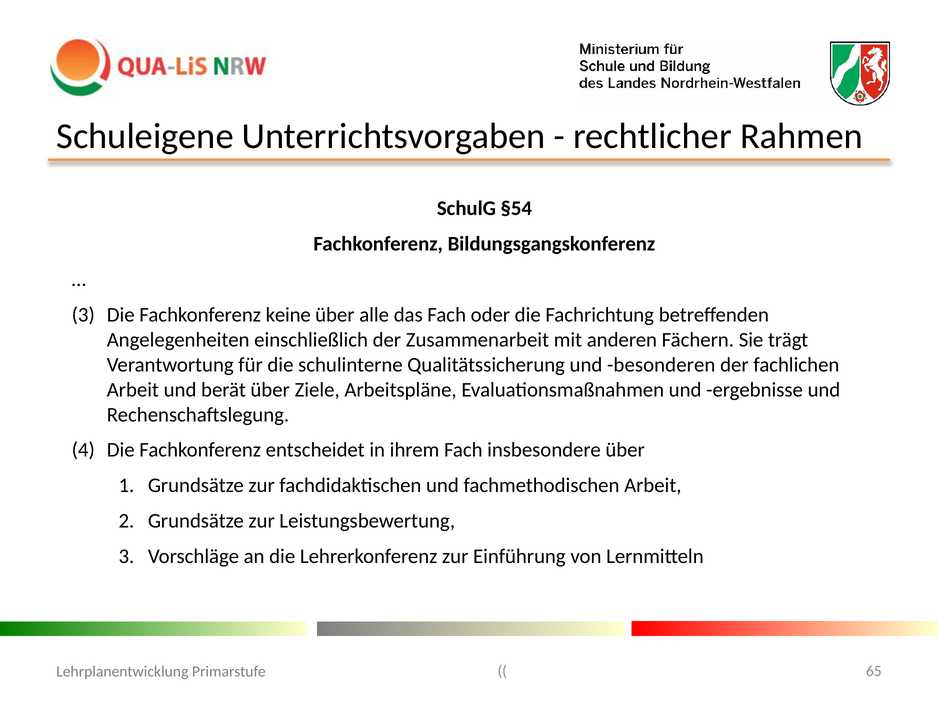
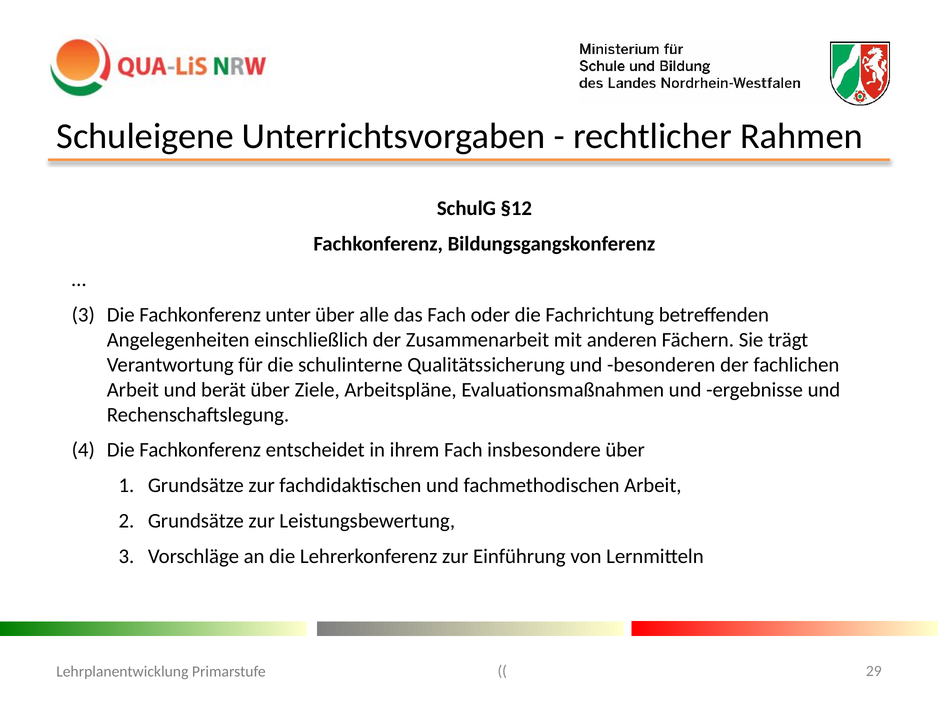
§54: §54 -> §12
keine: keine -> unter
65: 65 -> 29
